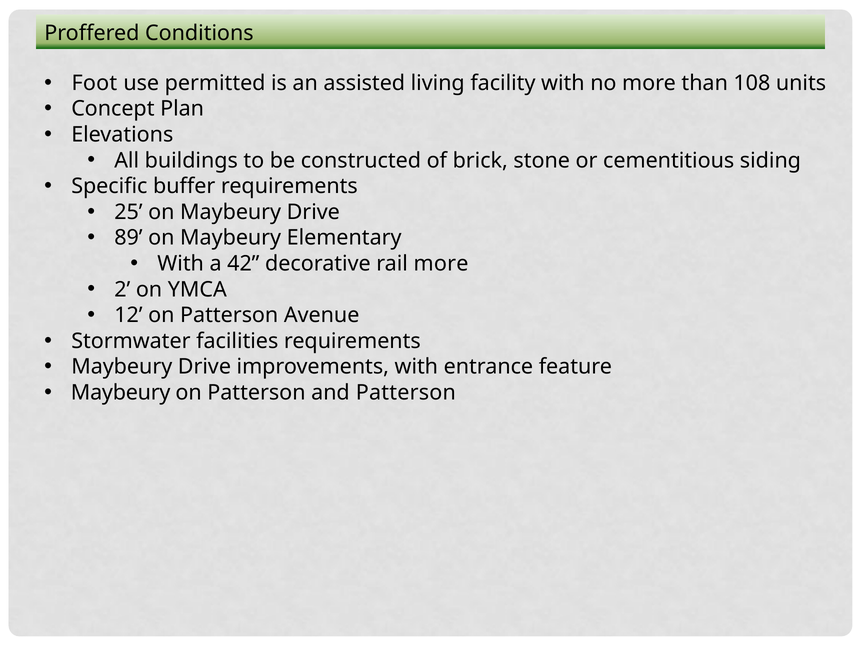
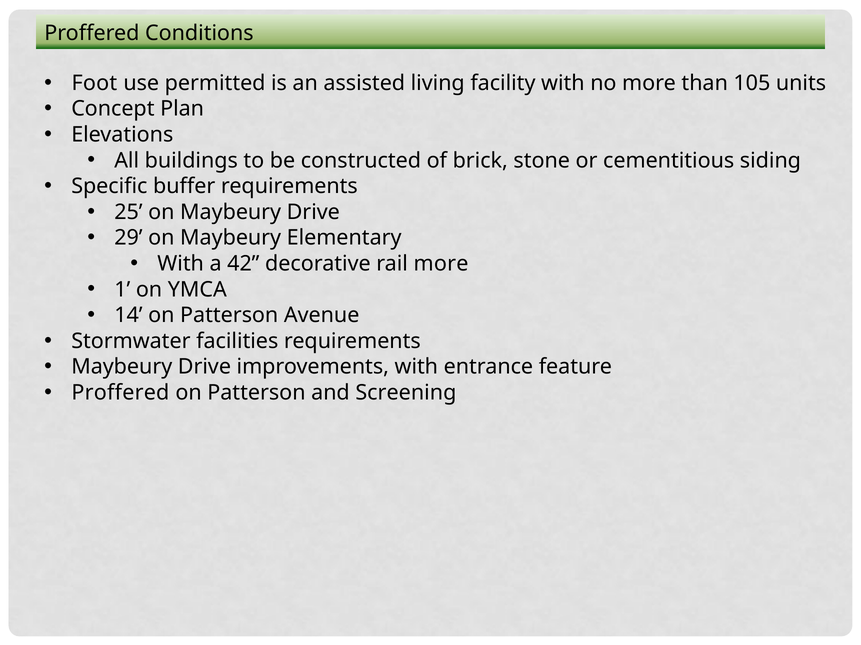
108: 108 -> 105
89: 89 -> 29
2: 2 -> 1
12: 12 -> 14
Maybeury at (121, 393): Maybeury -> Proffered
and Patterson: Patterson -> Screening
